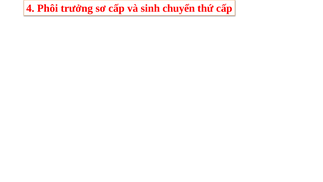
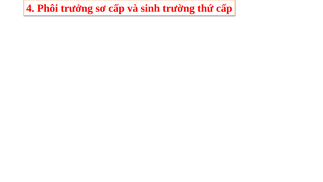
chuyển: chuyển -> trường
